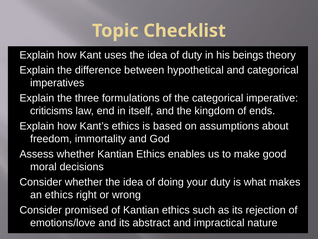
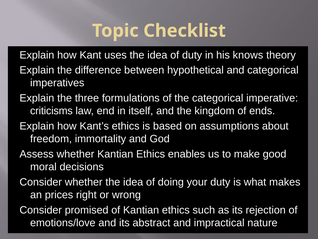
beings: beings -> knows
an ethics: ethics -> prices
